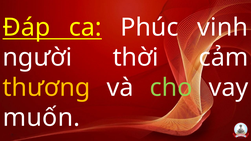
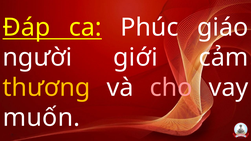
vinh: vinh -> giáo
thời: thời -> giới
cho colour: light green -> pink
